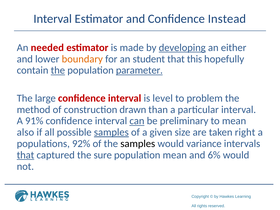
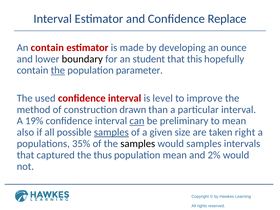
Instead: Instead -> Replace
An needed: needed -> contain
developing underline: present -> none
either: either -> ounce
boundary colour: orange -> black
parameter underline: present -> none
large: large -> used
problem: problem -> improve
91%: 91% -> 19%
92%: 92% -> 35%
would variance: variance -> samples
that at (26, 155) underline: present -> none
sure: sure -> thus
6%: 6% -> 2%
